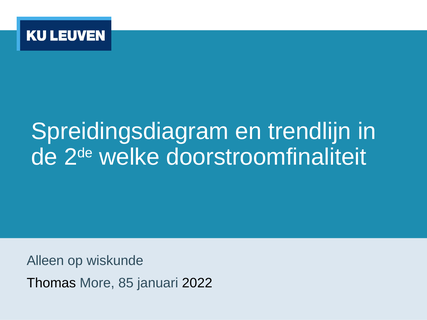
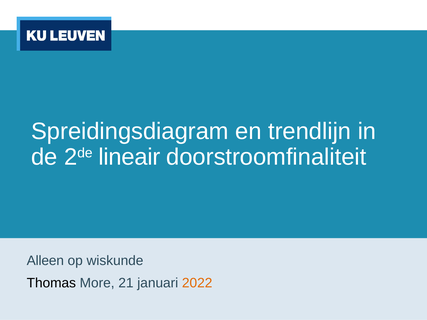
welke: welke -> lineair
85: 85 -> 21
2022 colour: black -> orange
